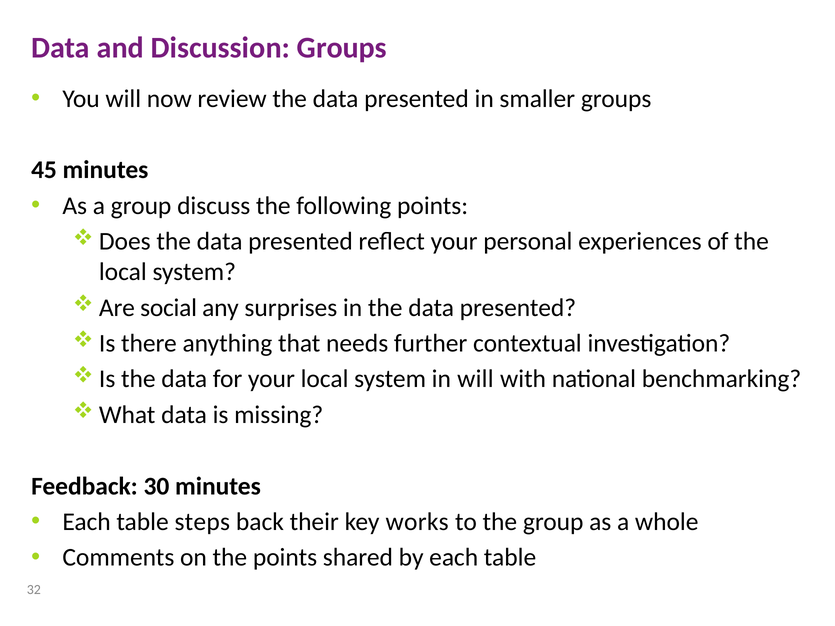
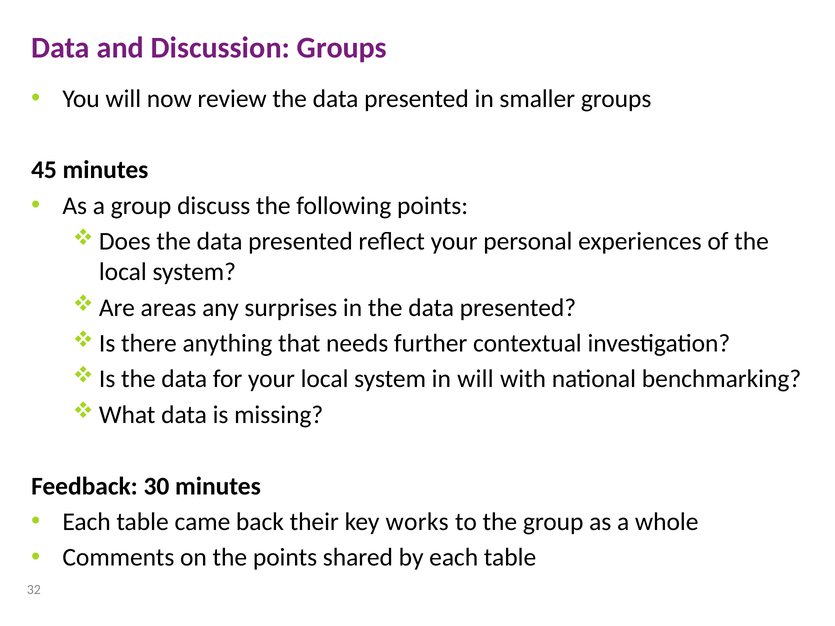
social: social -> areas
steps: steps -> came
